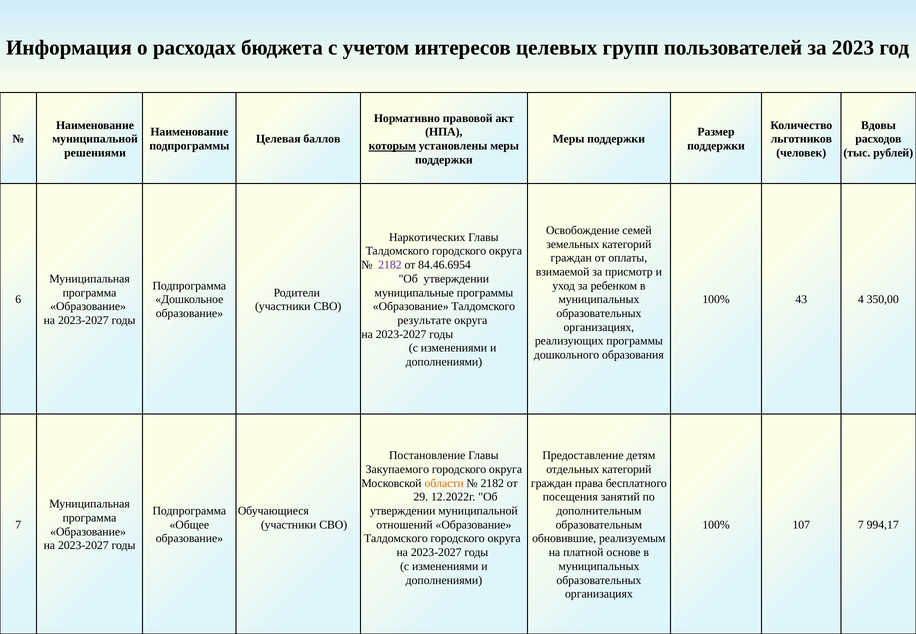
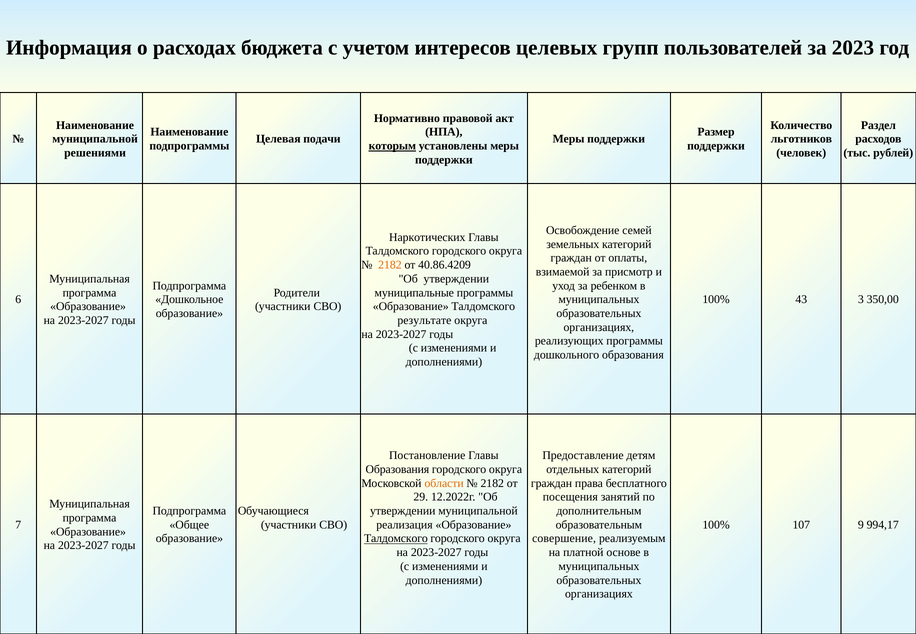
Вдовы: Вдовы -> Раздел
баллов: баллов -> подачи
2182 at (390, 265) colour: purple -> orange
84.46.6954: 84.46.6954 -> 40.86.4209
4: 4 -> 3
Закупаемого at (397, 469): Закупаемого -> Образования
отношений: отношений -> реализация
7 at (861, 525): 7 -> 9
Талдомского at (396, 539) underline: none -> present
обновившие: обновившие -> совершение
